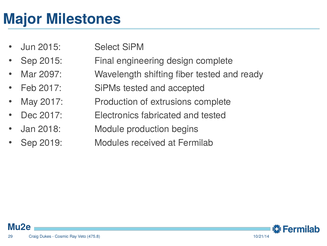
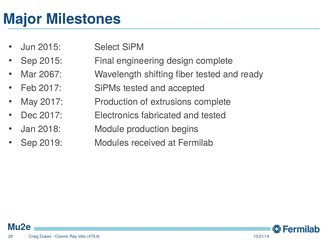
2097: 2097 -> 2067
